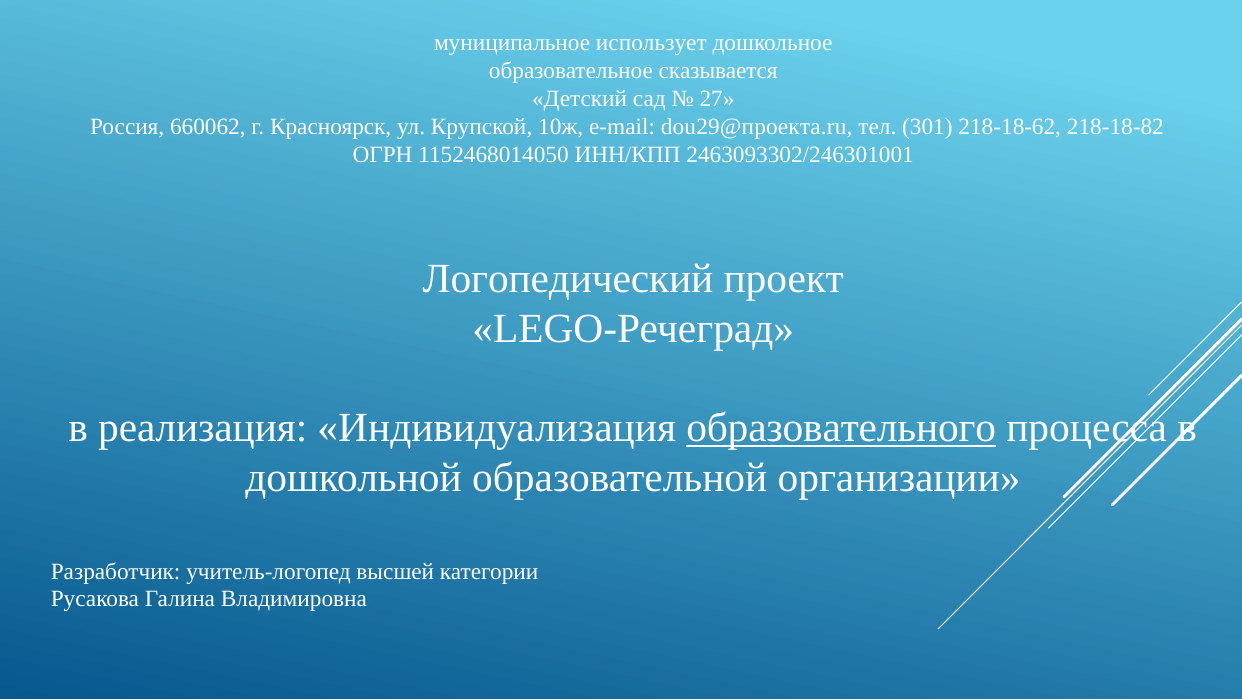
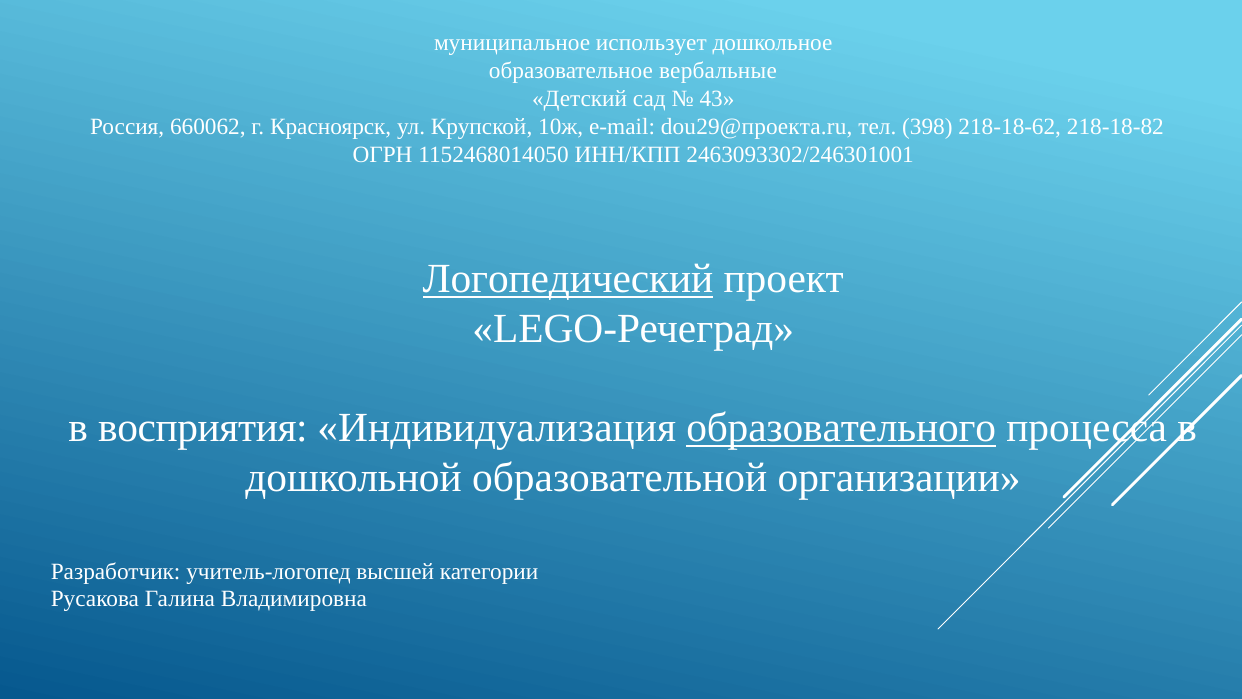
сказывается: сказывается -> вербальные
27: 27 -> 43
301: 301 -> 398
Логопедический underline: none -> present
реализация: реализация -> восприятия
